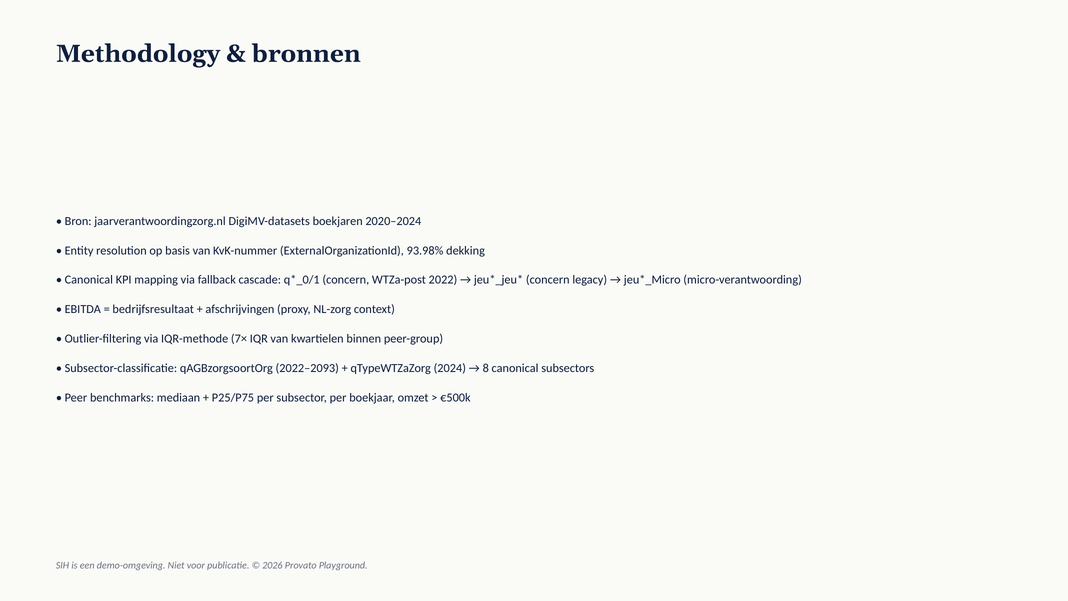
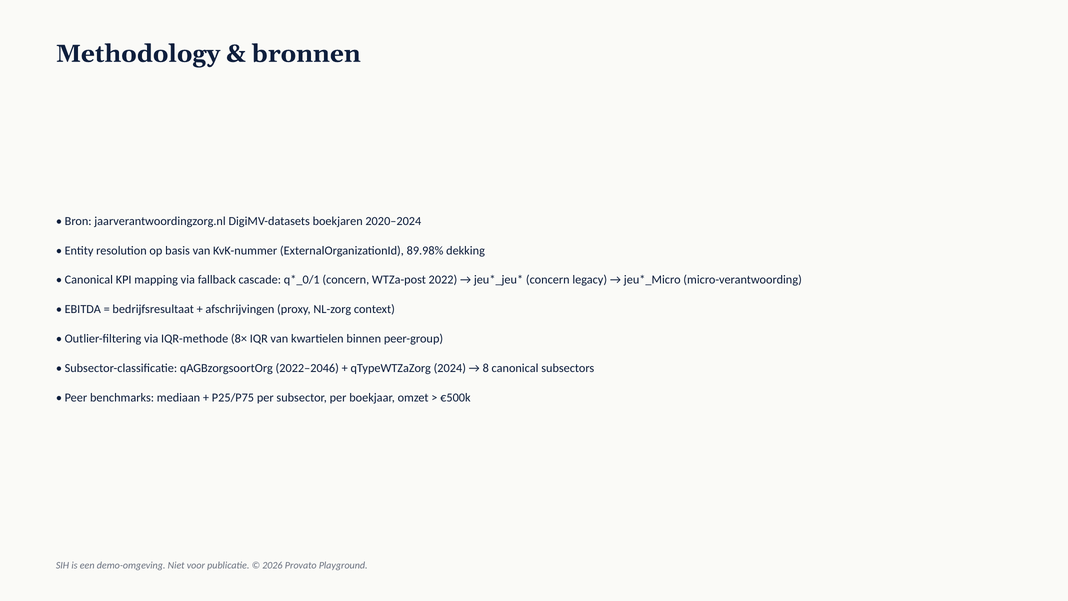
93.98%: 93.98% -> 89.98%
7×: 7× -> 8×
2022–2093: 2022–2093 -> 2022–2046
